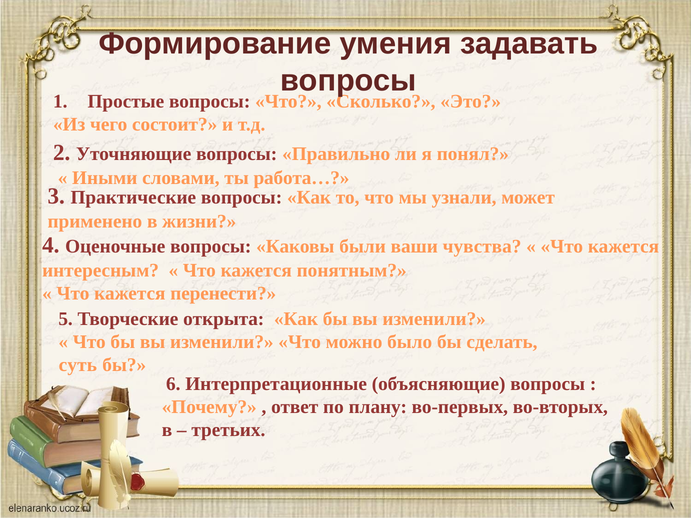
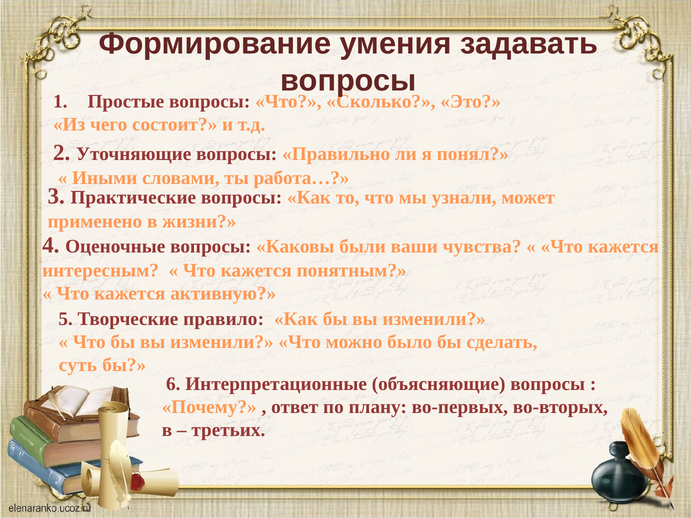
перенести: перенести -> активную
открыта: открыта -> правило
